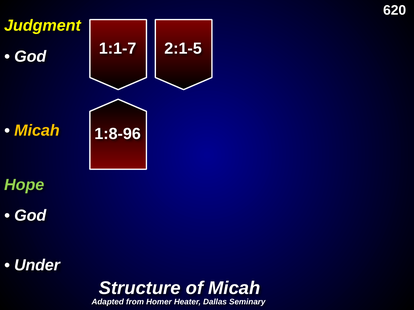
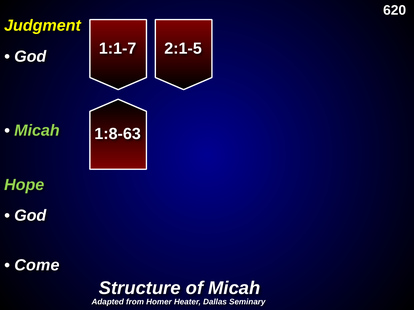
Micah at (37, 131) colour: yellow -> light green
1:8-96: 1:8-96 -> 1:8-63
Under: Under -> Come
